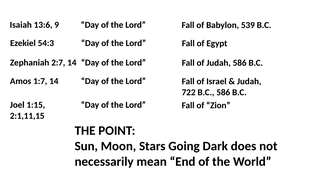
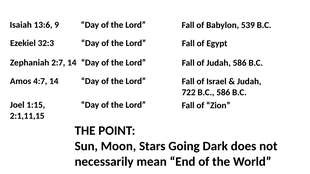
54:3: 54:3 -> 32:3
1:7: 1:7 -> 4:7
